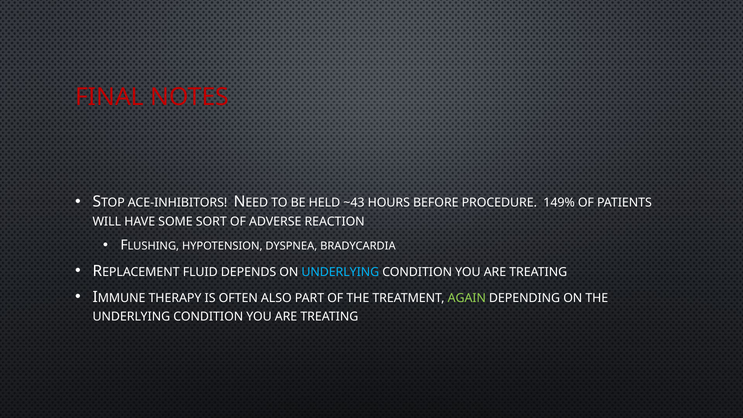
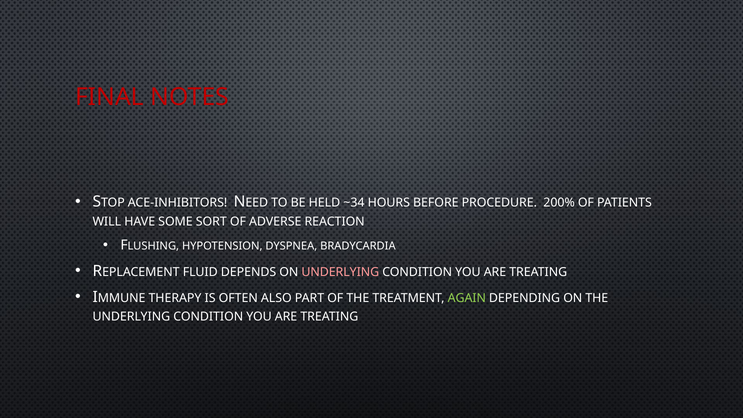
~43: ~43 -> ~34
149%: 149% -> 200%
UNDERLYING at (340, 272) colour: light blue -> pink
